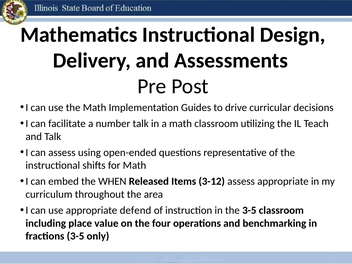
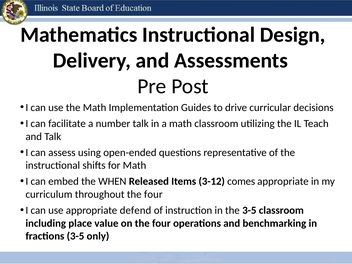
3-12 assess: assess -> comes
throughout the area: area -> four
